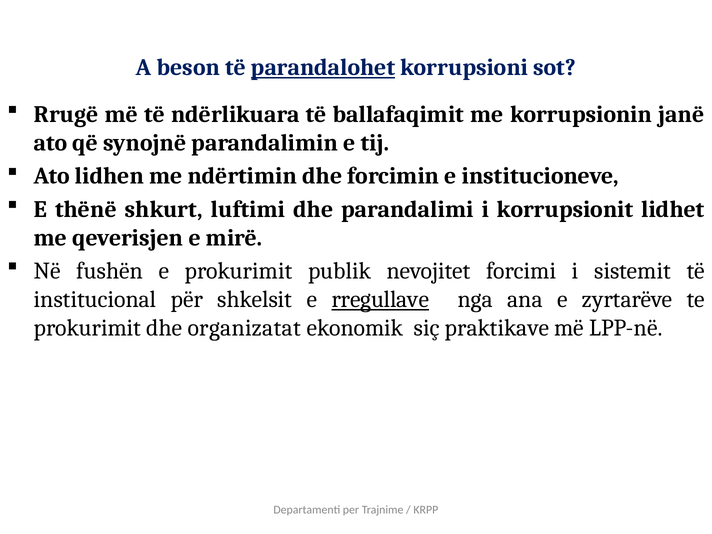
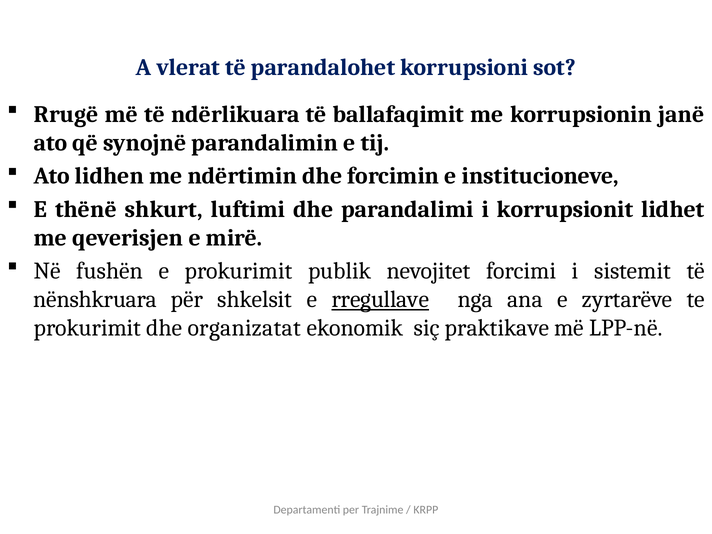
beson: beson -> vlerat
parandalohet underline: present -> none
institucional: institucional -> nënshkruara
